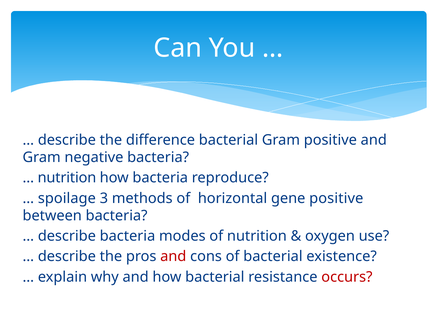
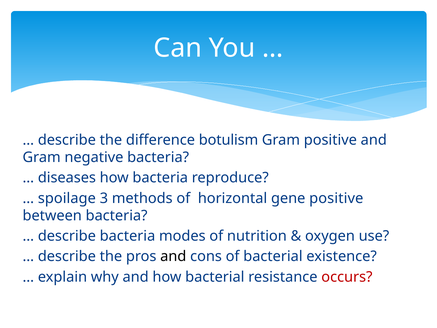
difference bacterial: bacterial -> botulism
nutrition at (67, 178): nutrition -> diseases
and at (173, 256) colour: red -> black
